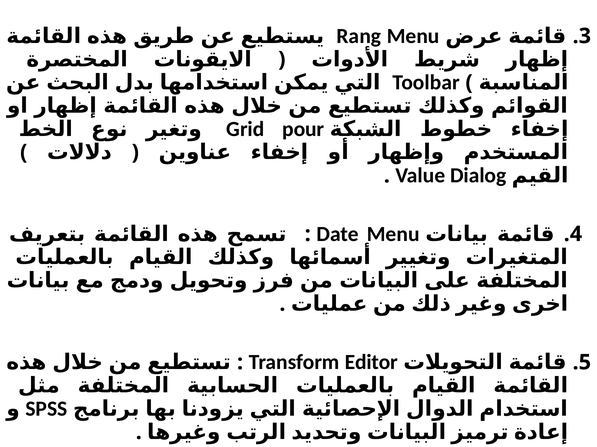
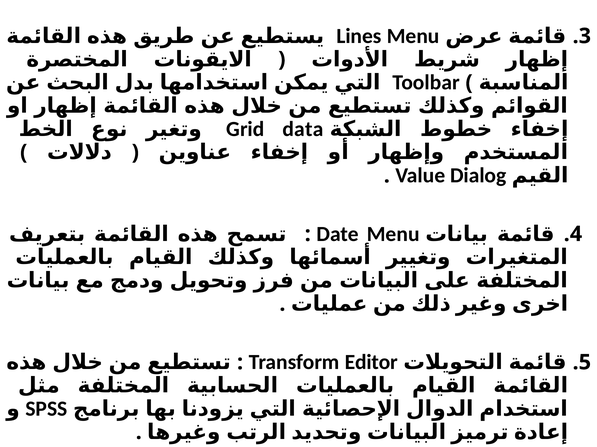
Rang: Rang -> Lines
pour: pour -> data
